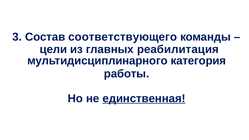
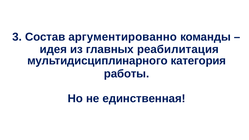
соответствующего: соответствующего -> аргументированно
цели: цели -> идея
единственная underline: present -> none
